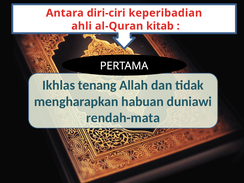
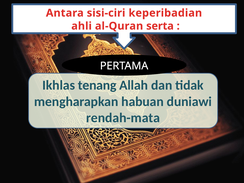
diri-ciri: diri-ciri -> sisi-ciri
kitab: kitab -> serta
